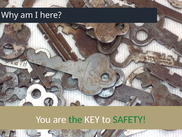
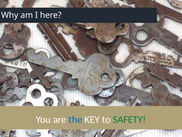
the colour: green -> blue
